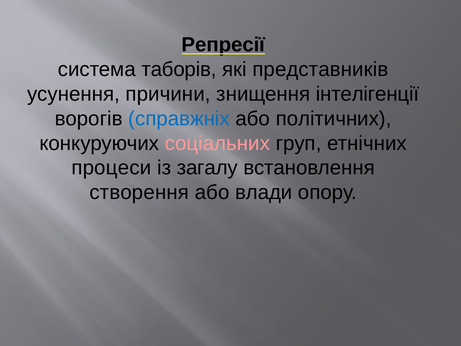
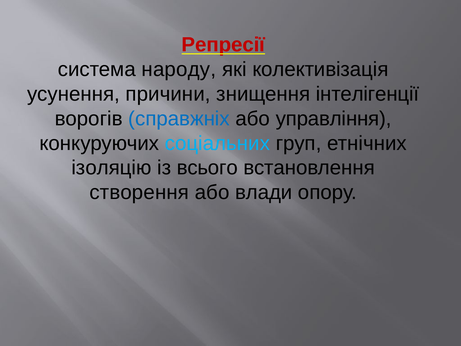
Репресії colour: black -> red
таборів: таборів -> народу
представників: представників -> колективізація
політичних: політичних -> управління
соціальних colour: pink -> light blue
процеси: процеси -> ізоляцію
загалу: загалу -> всього
